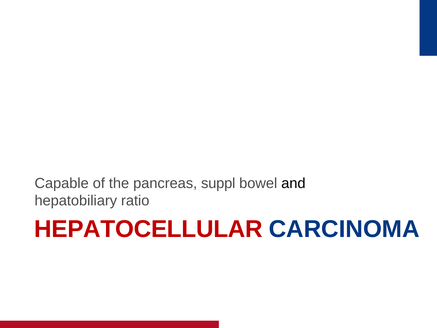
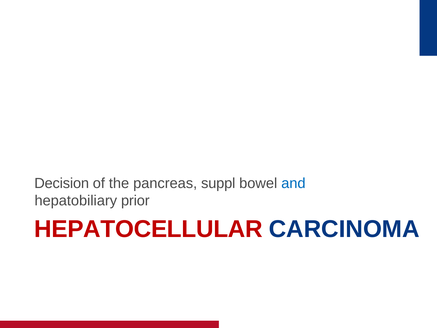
Capable: Capable -> Decision
and colour: black -> blue
ratio: ratio -> prior
